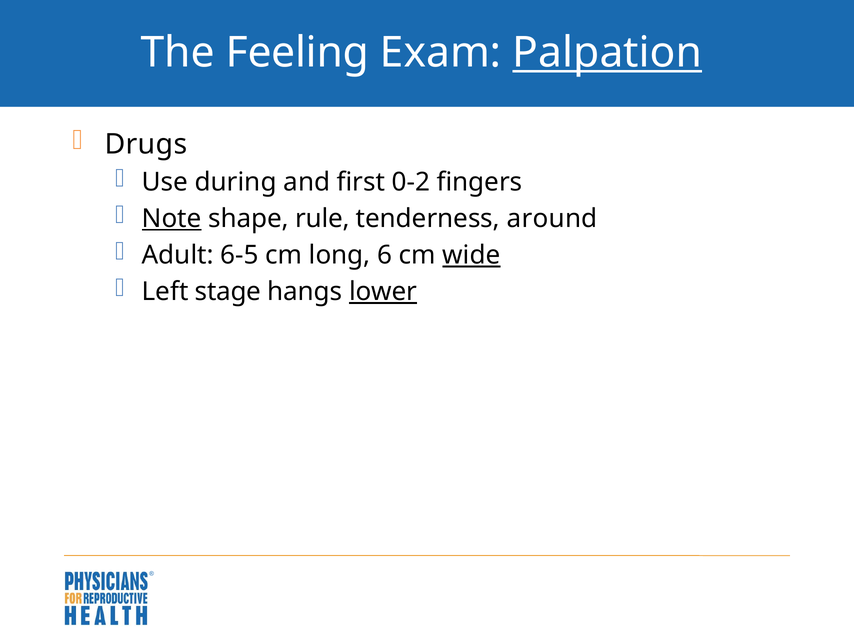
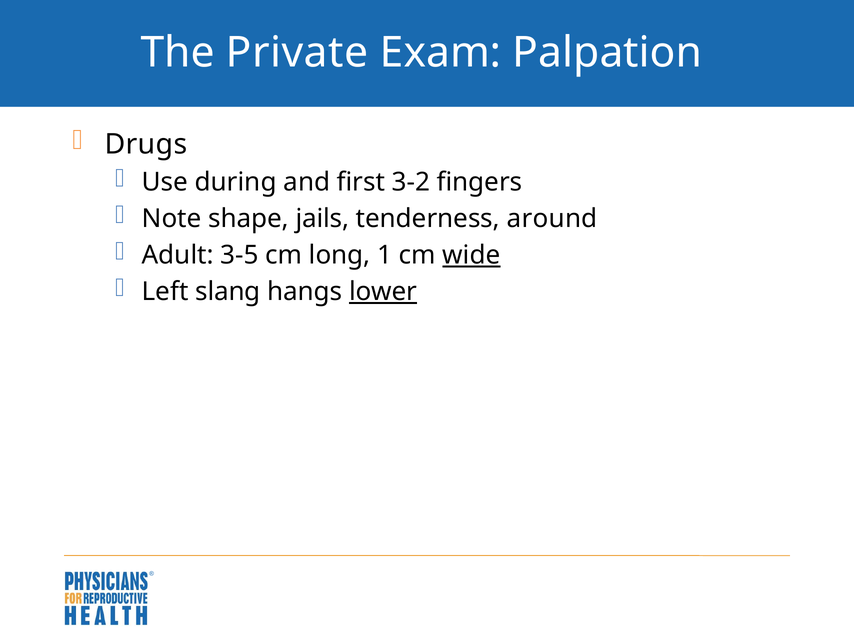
Feeling: Feeling -> Private
Palpation underline: present -> none
0-2: 0-2 -> 3-2
Note underline: present -> none
rule: rule -> jails
6-5: 6-5 -> 3-5
6: 6 -> 1
stage: stage -> slang
